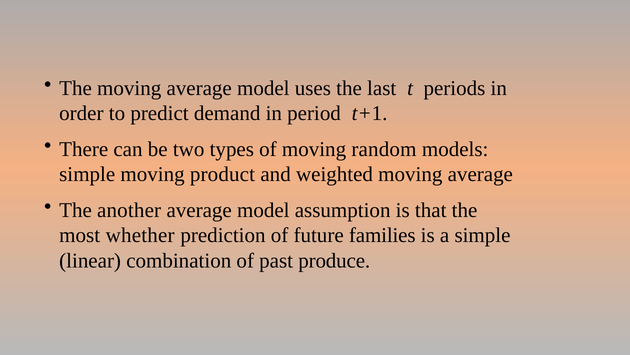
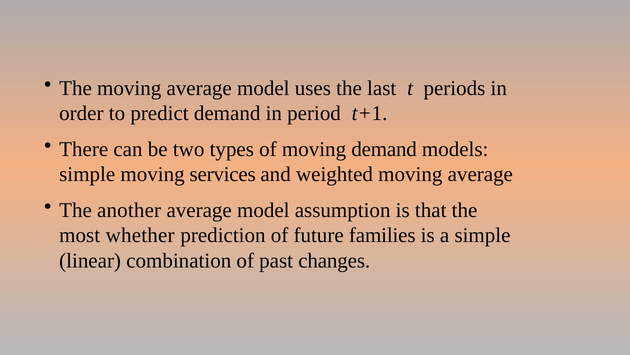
moving random: random -> demand
product: product -> services
produce: produce -> changes
